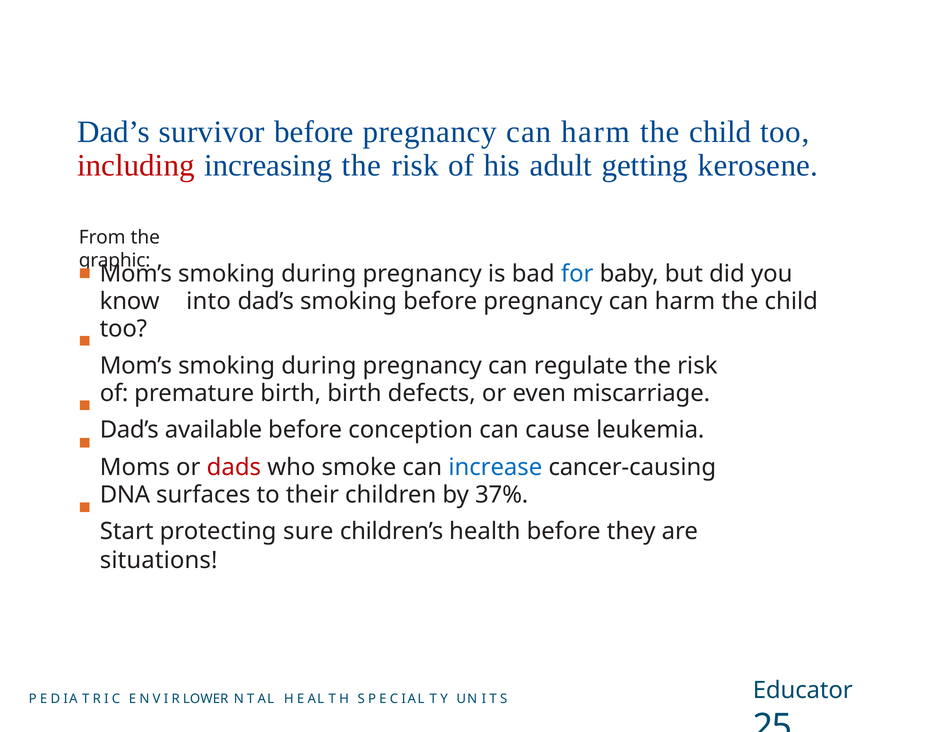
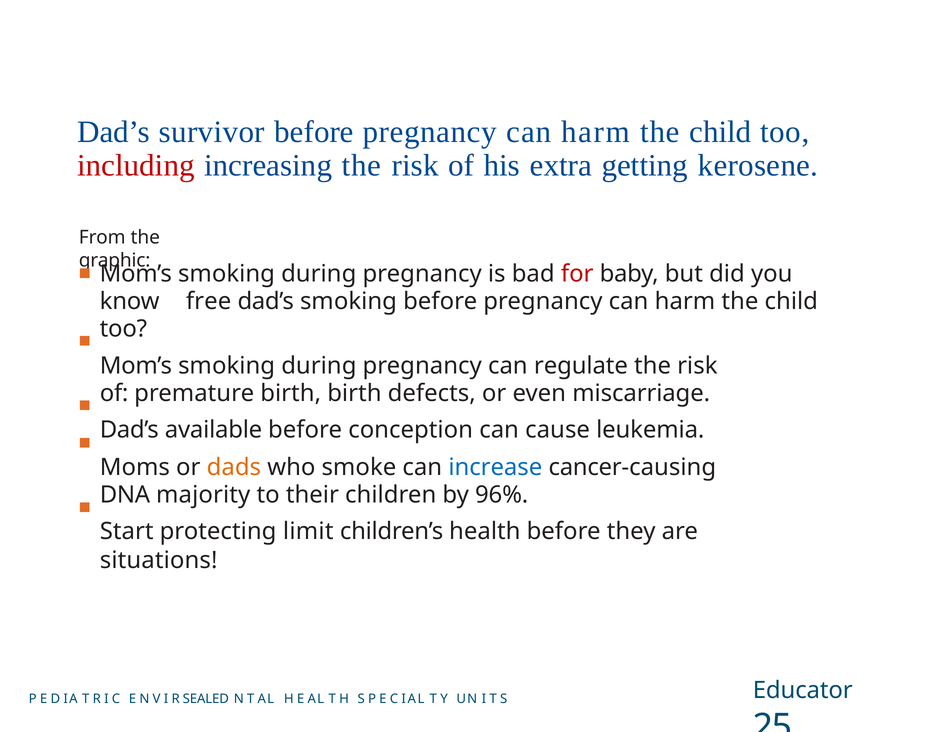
adult: adult -> extra
for colour: blue -> red
into: into -> free
dads colour: red -> orange
surfaces: surfaces -> majority
37%: 37% -> 96%
sure: sure -> limit
LOWER: LOWER -> SEALED
